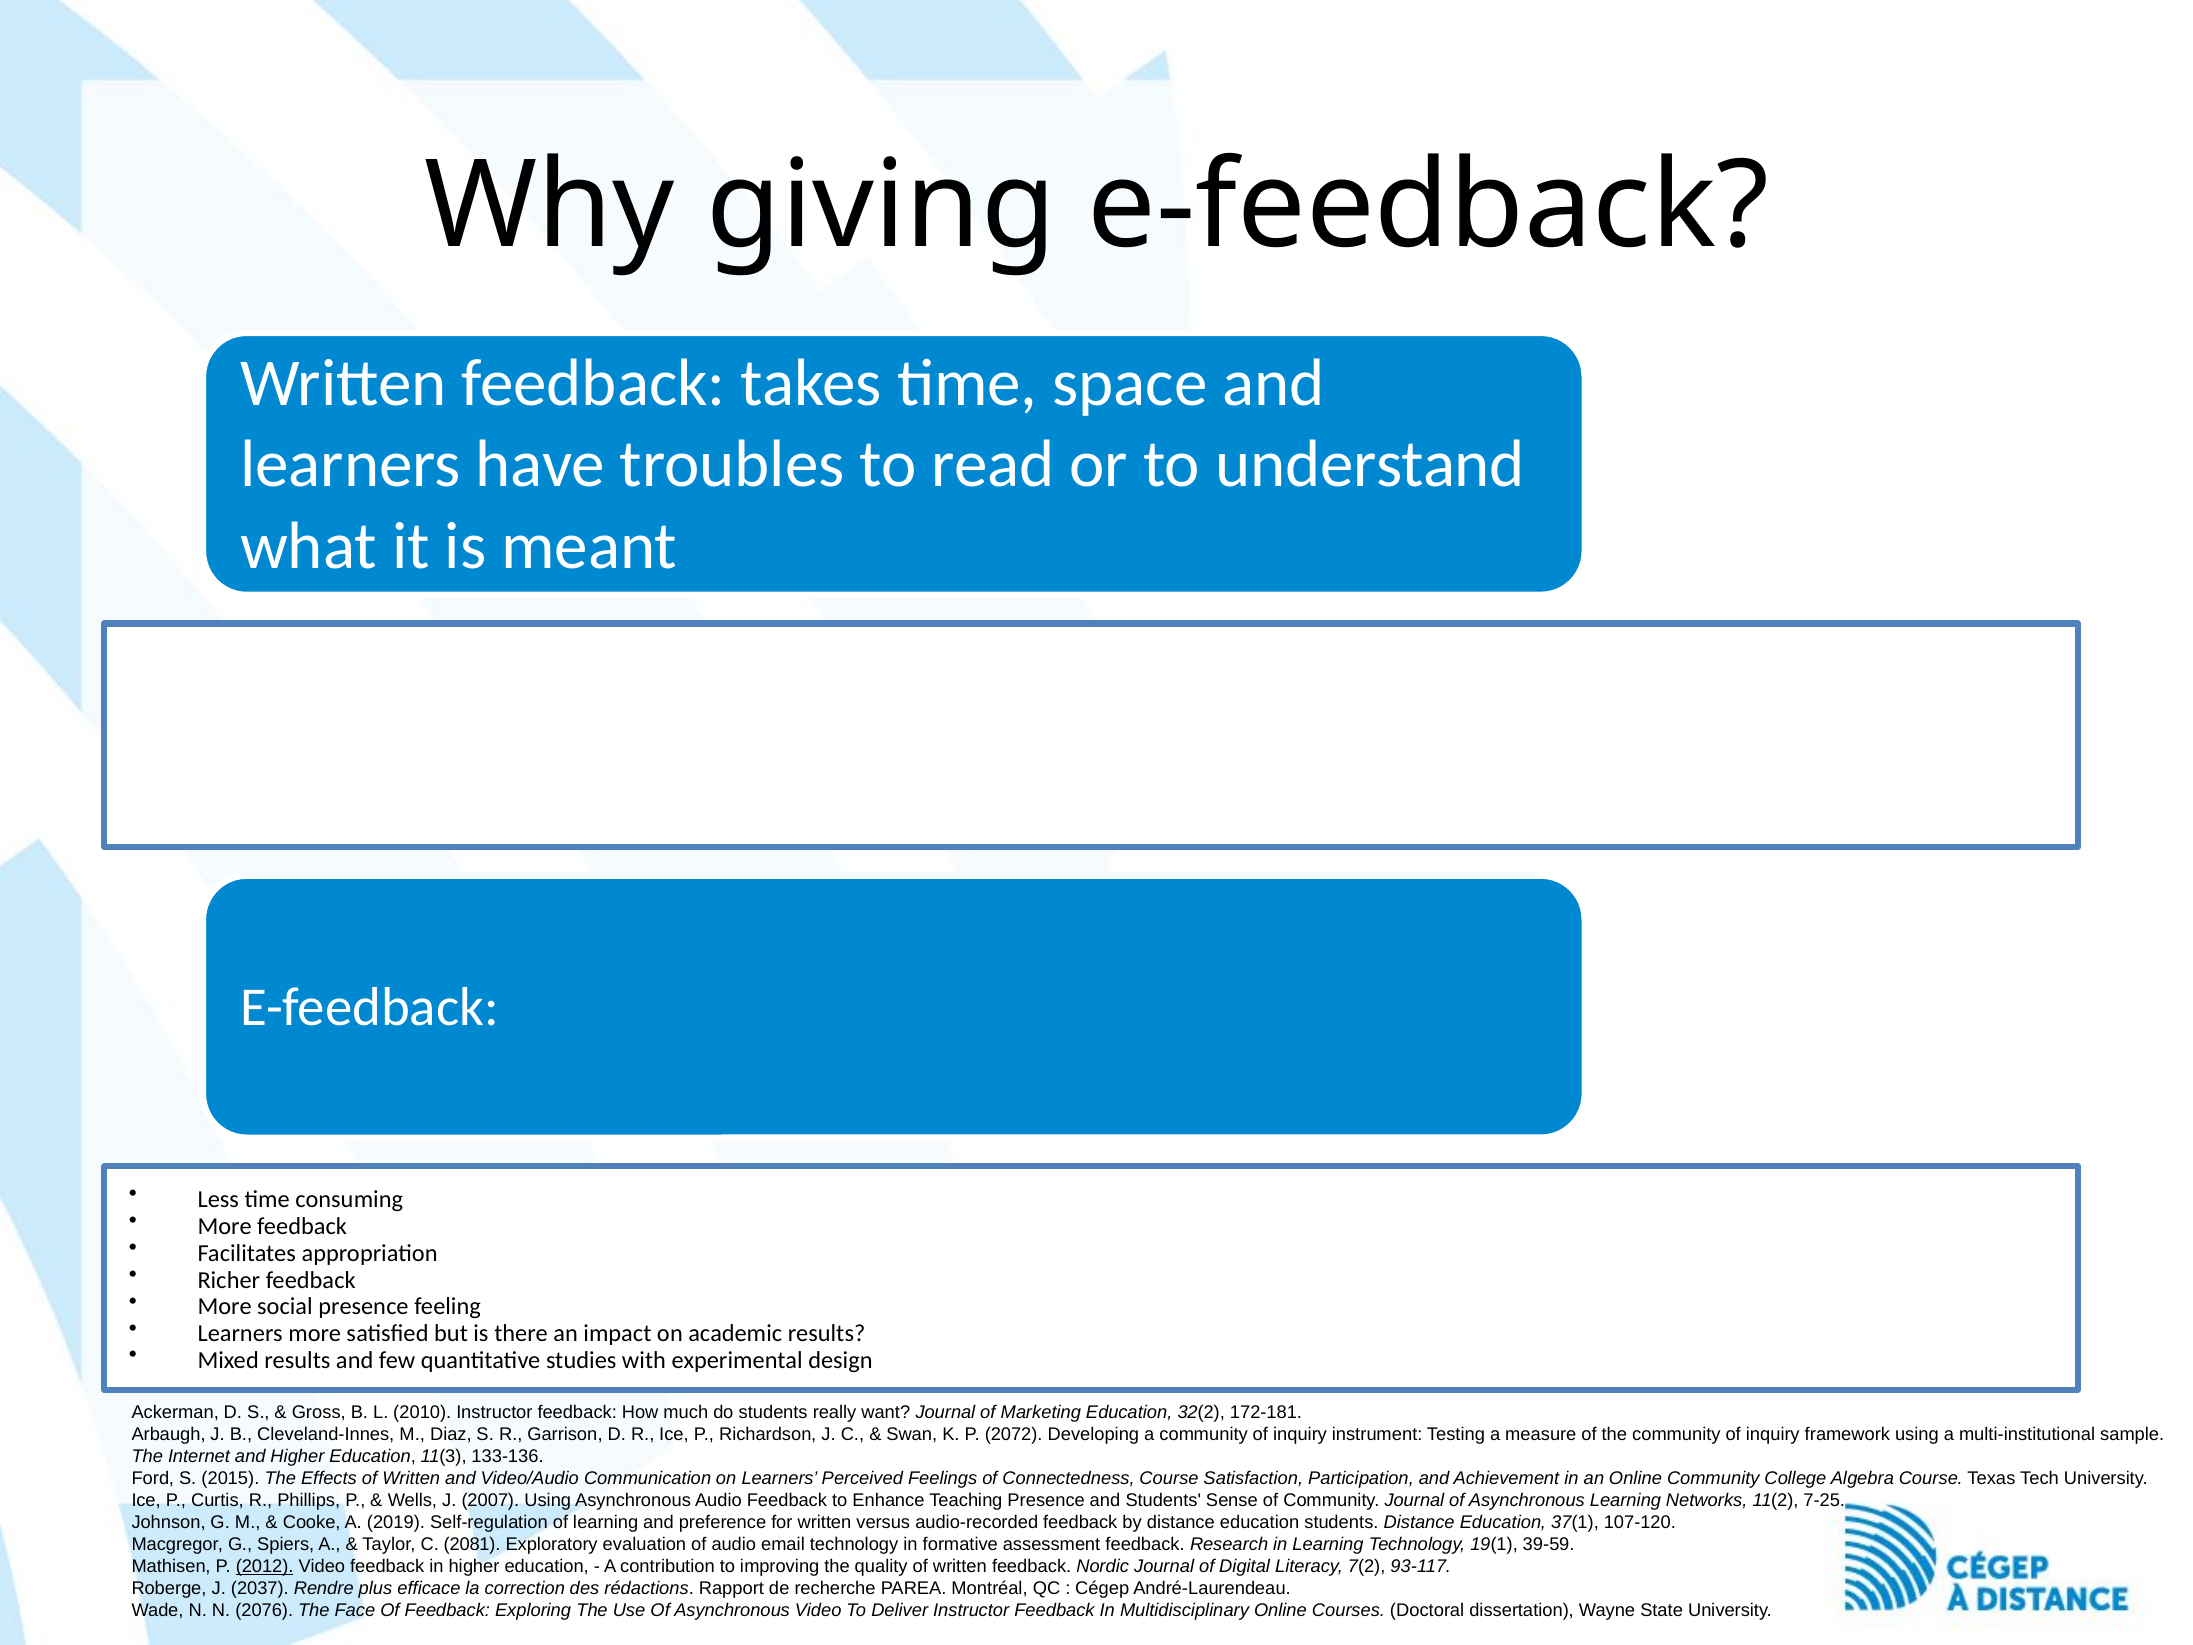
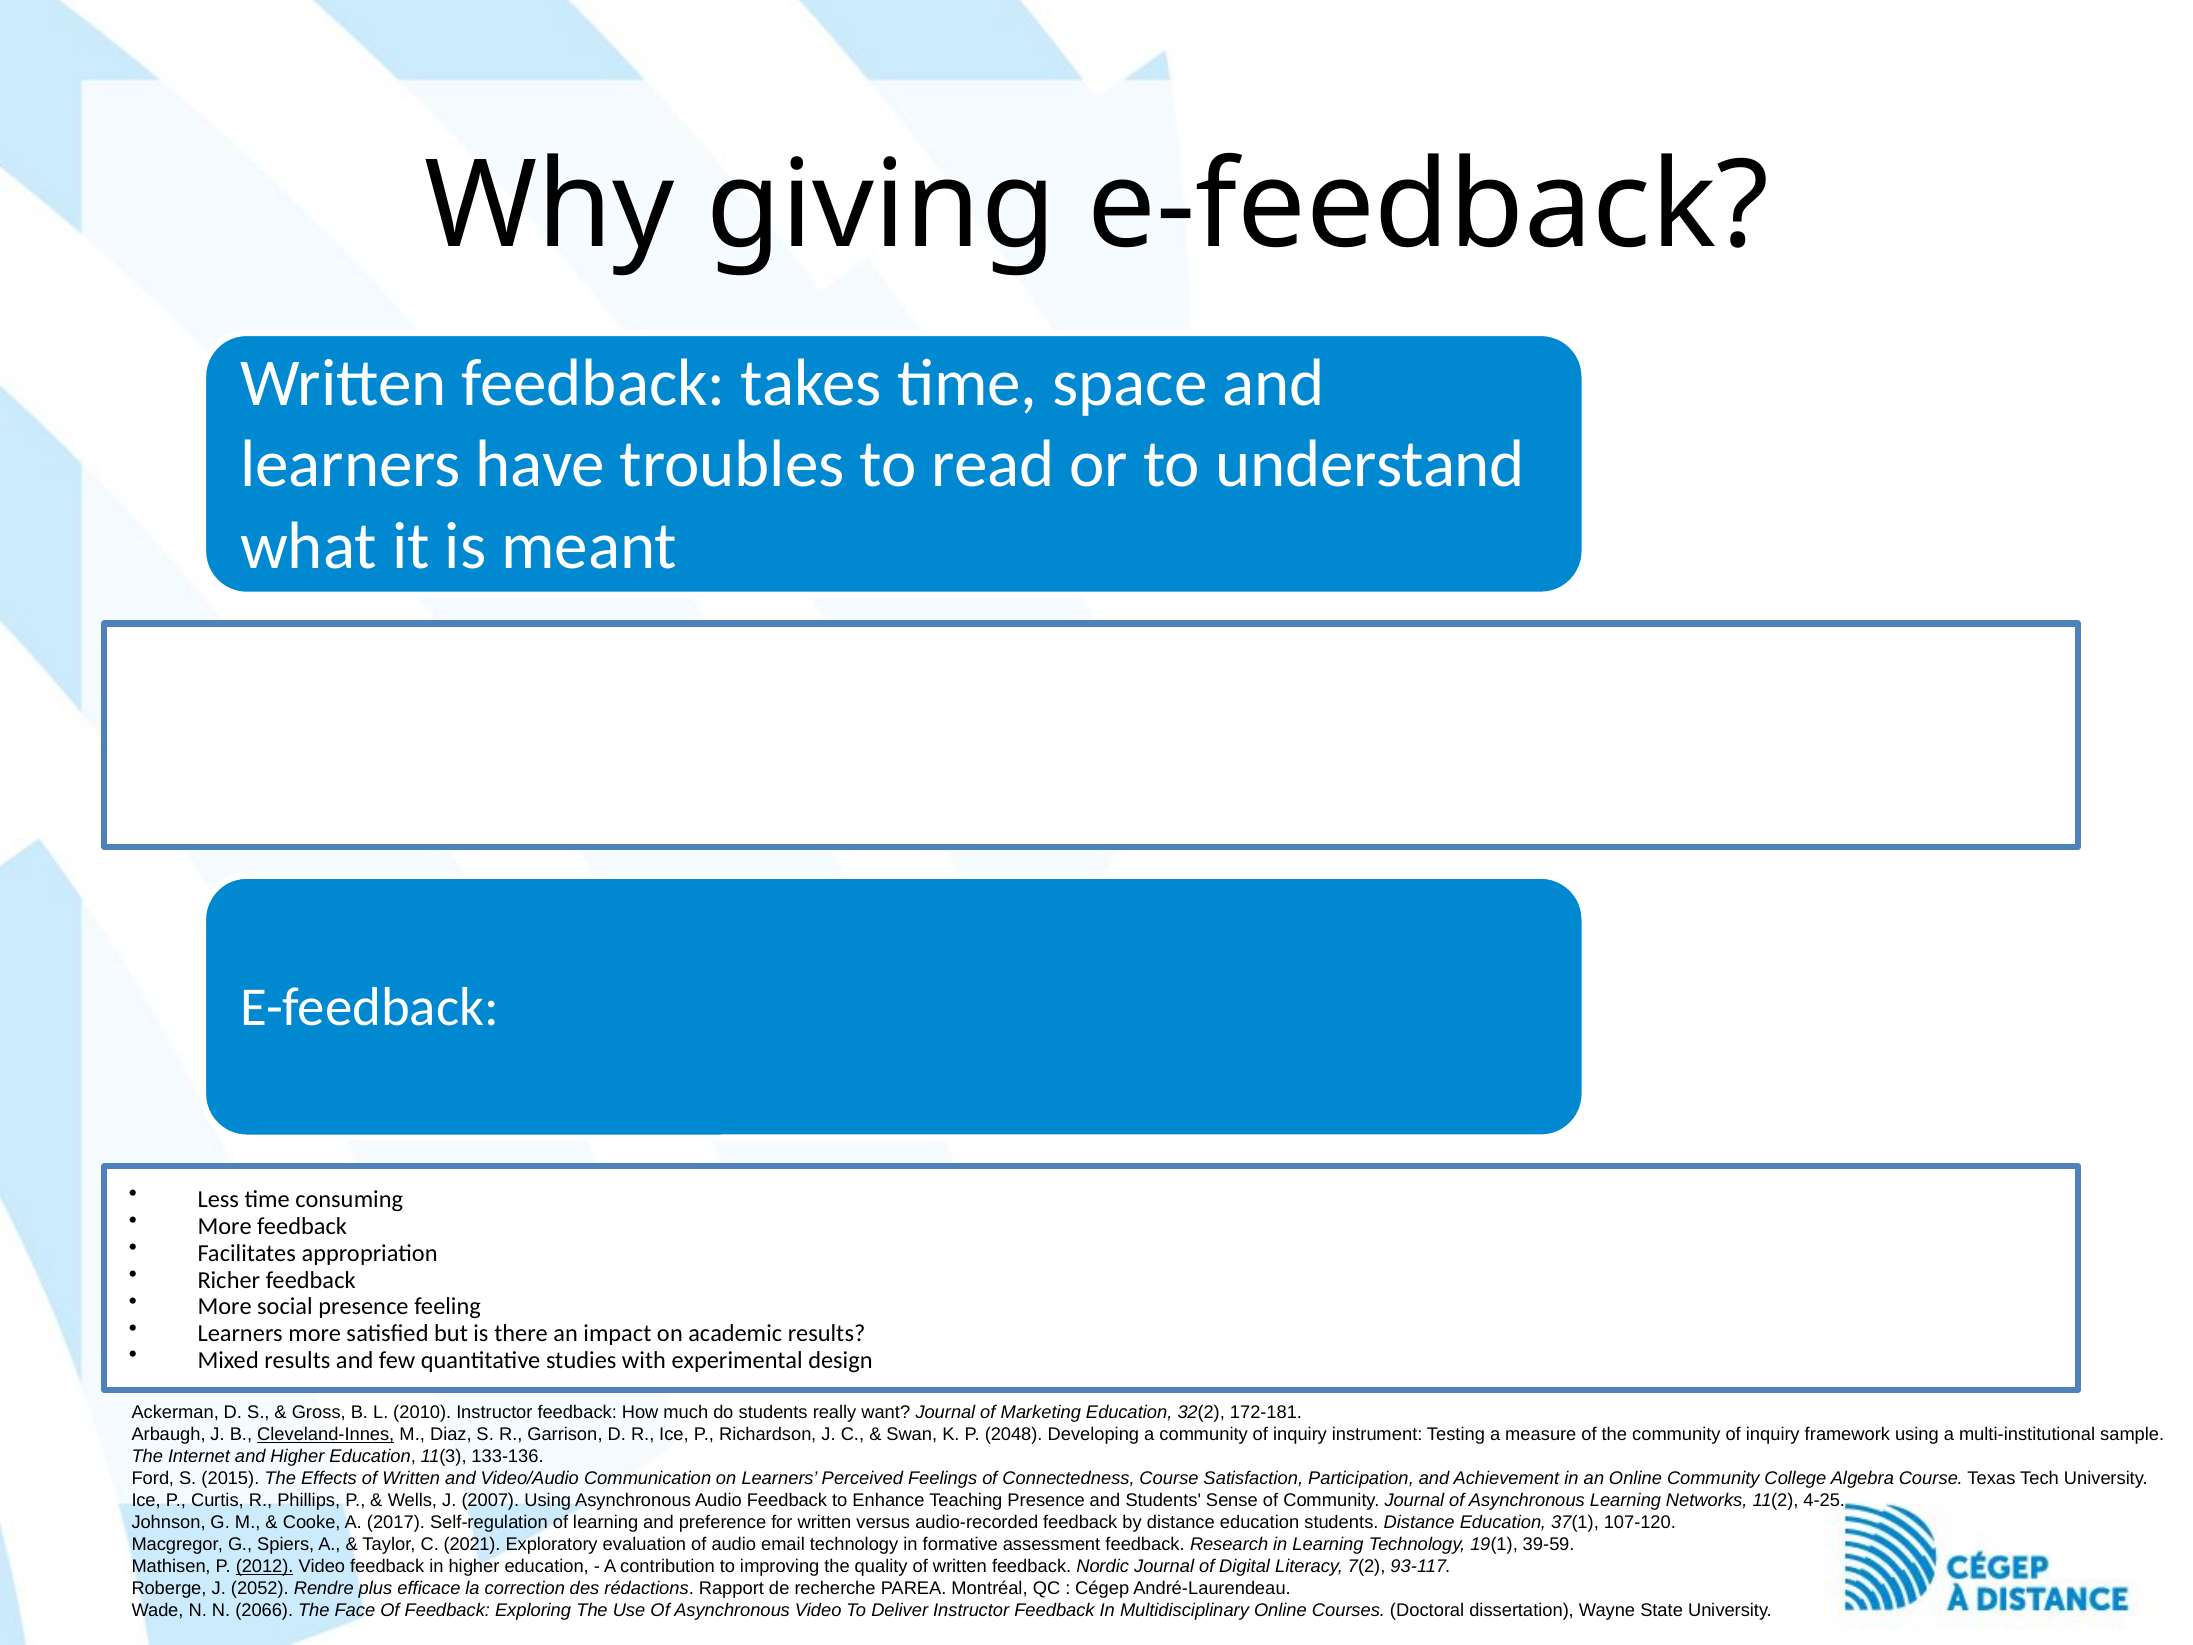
Cleveland-Innes underline: none -> present
2072: 2072 -> 2048
7-25: 7-25 -> 4-25
2019: 2019 -> 2017
2081: 2081 -> 2021
2037: 2037 -> 2052
2076: 2076 -> 2066
